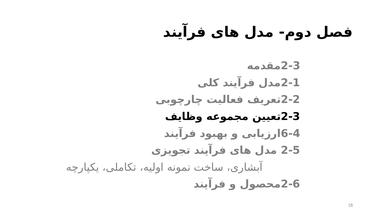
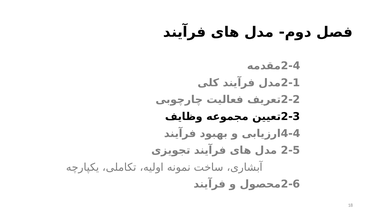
2-3 at (291, 66): 2-3 -> 2-4
6-4: 6-4 -> 4-4
